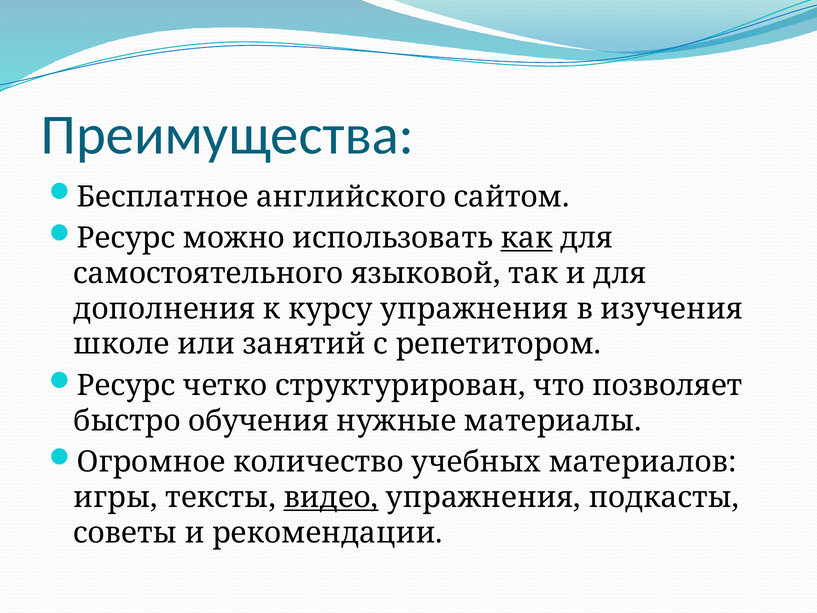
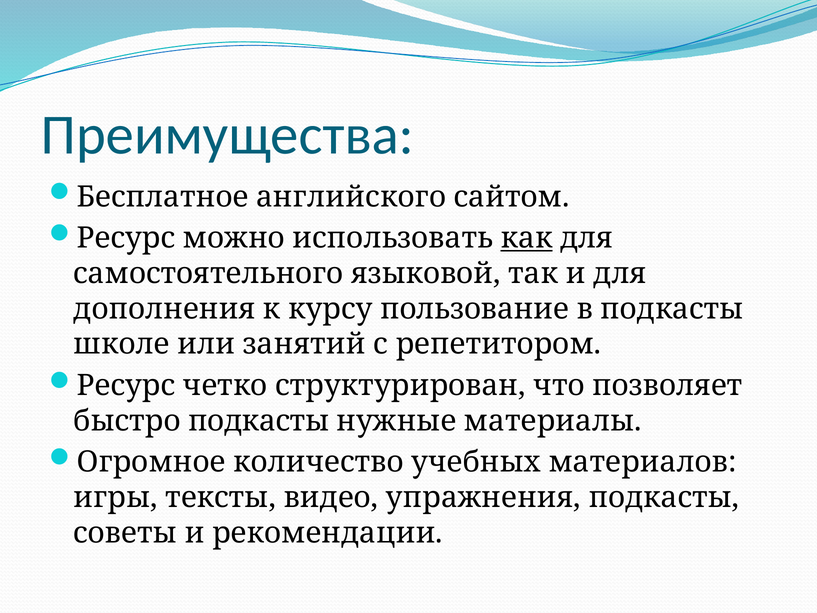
курсу упражнения: упражнения -> пользование
в изучения: изучения -> подкасты
быстро обучения: обучения -> подкасты
видео underline: present -> none
